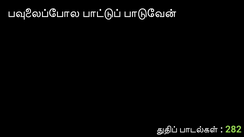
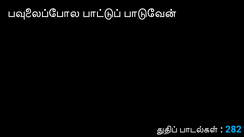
282 colour: light green -> light blue
